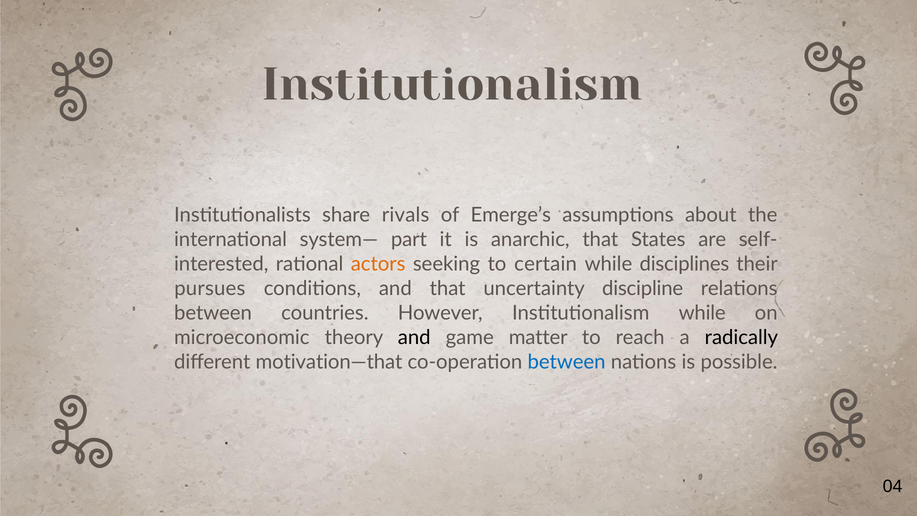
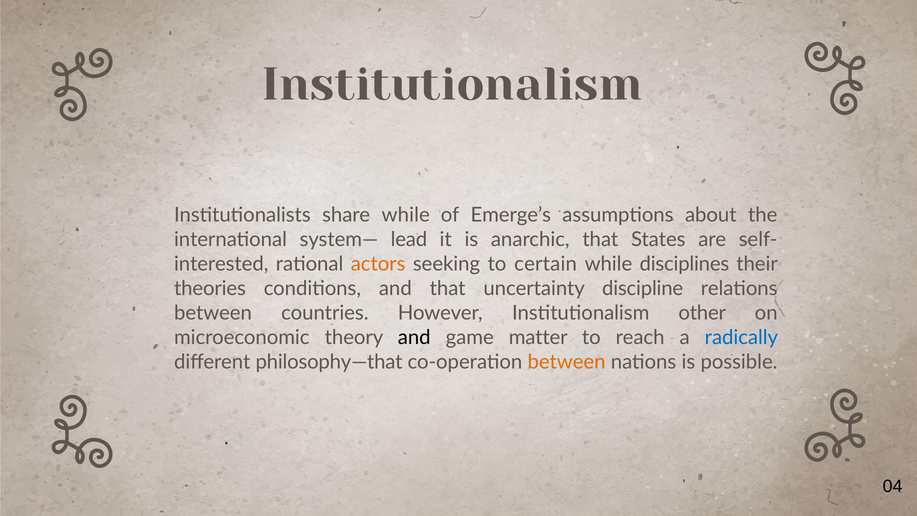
share rivals: rivals -> while
part: part -> lead
pursues: pursues -> theories
Institutionalism while: while -> other
radically colour: black -> blue
motivation—that: motivation—that -> philosophy—that
between at (567, 362) colour: blue -> orange
